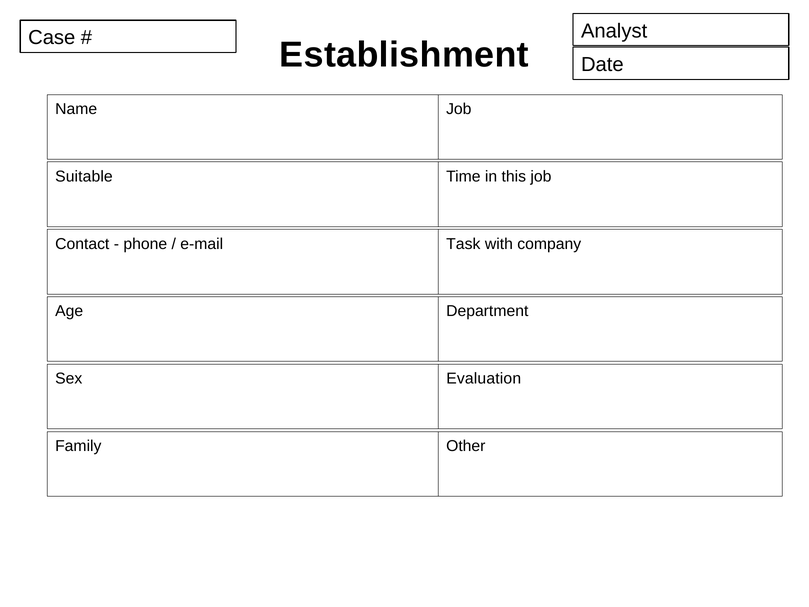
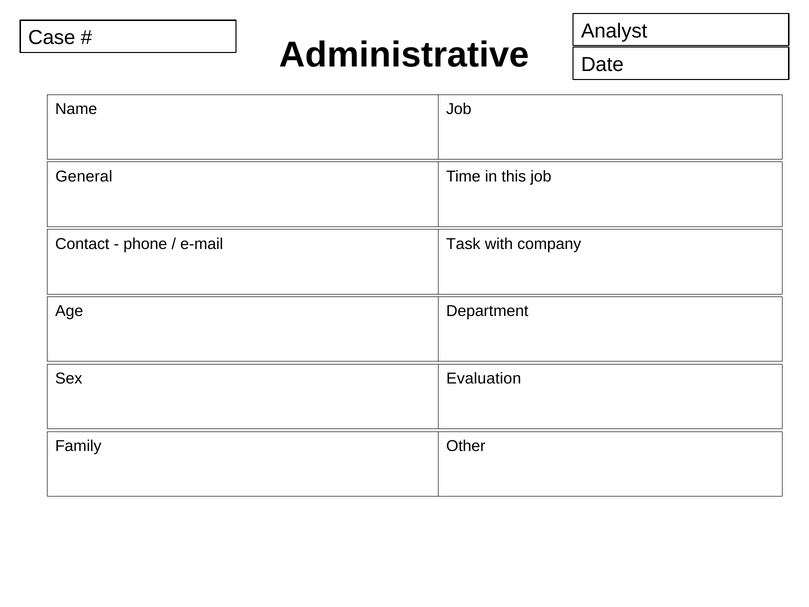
Establishment: Establishment -> Administrative
Suitable: Suitable -> General
